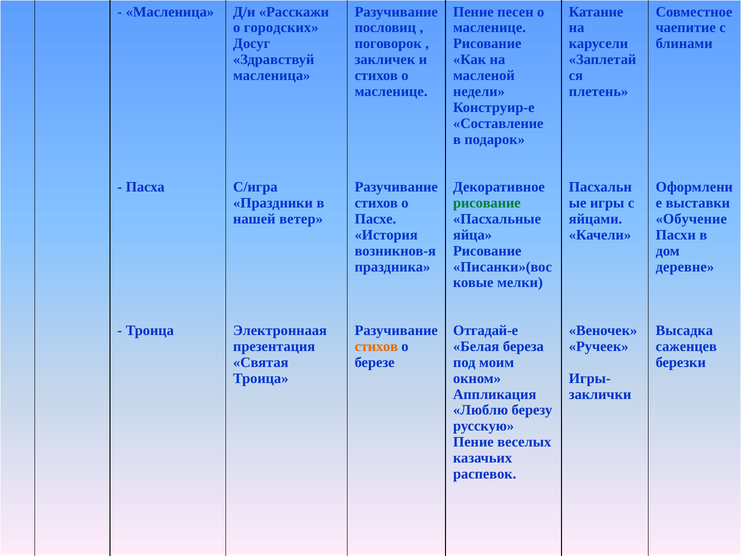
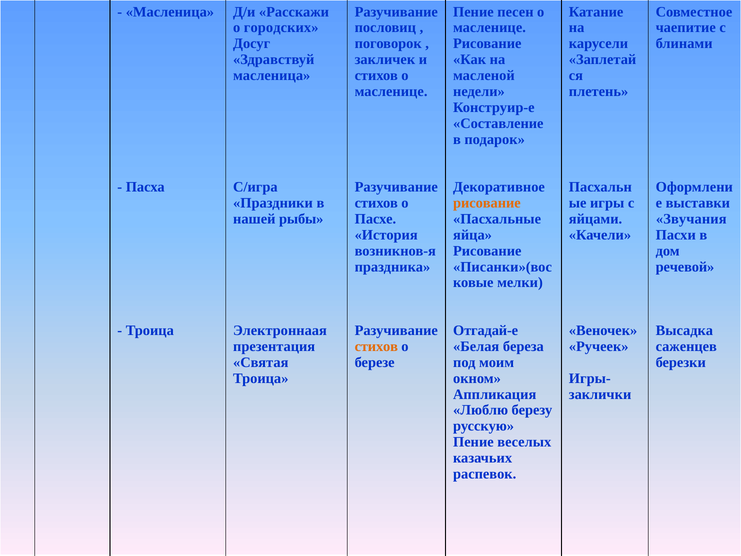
рисование at (487, 203) colour: green -> orange
ветер: ветер -> рыбы
Обучение: Обучение -> Звучания
деревне: деревне -> речевой
